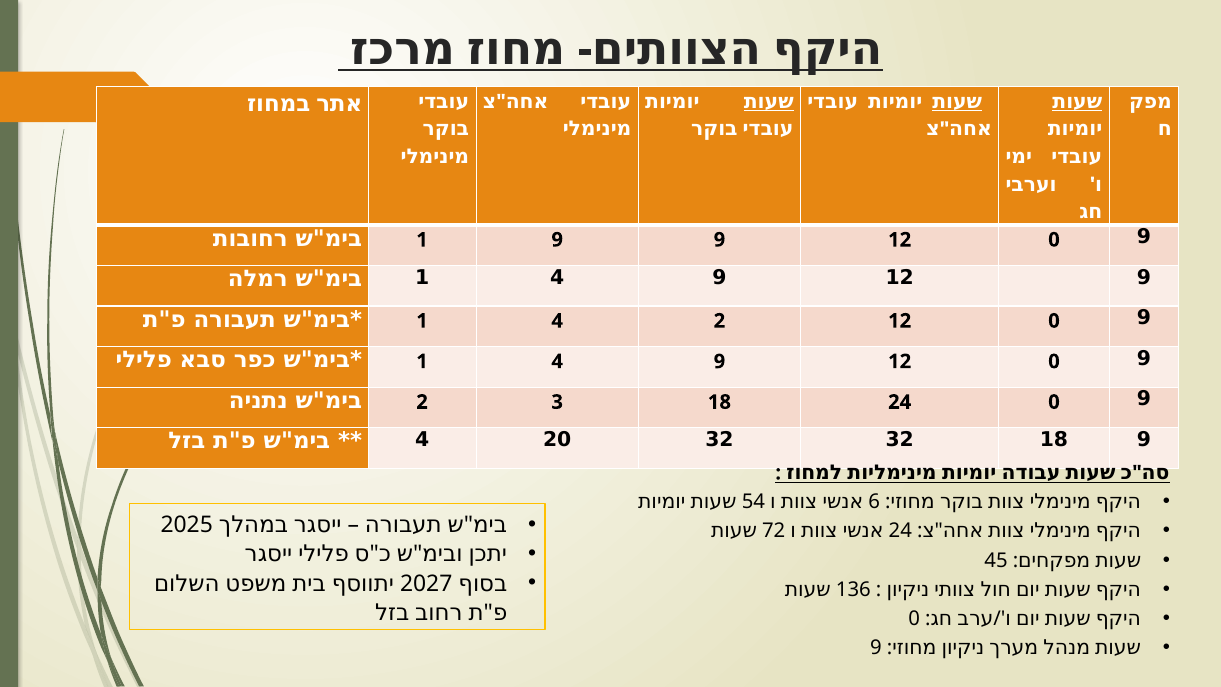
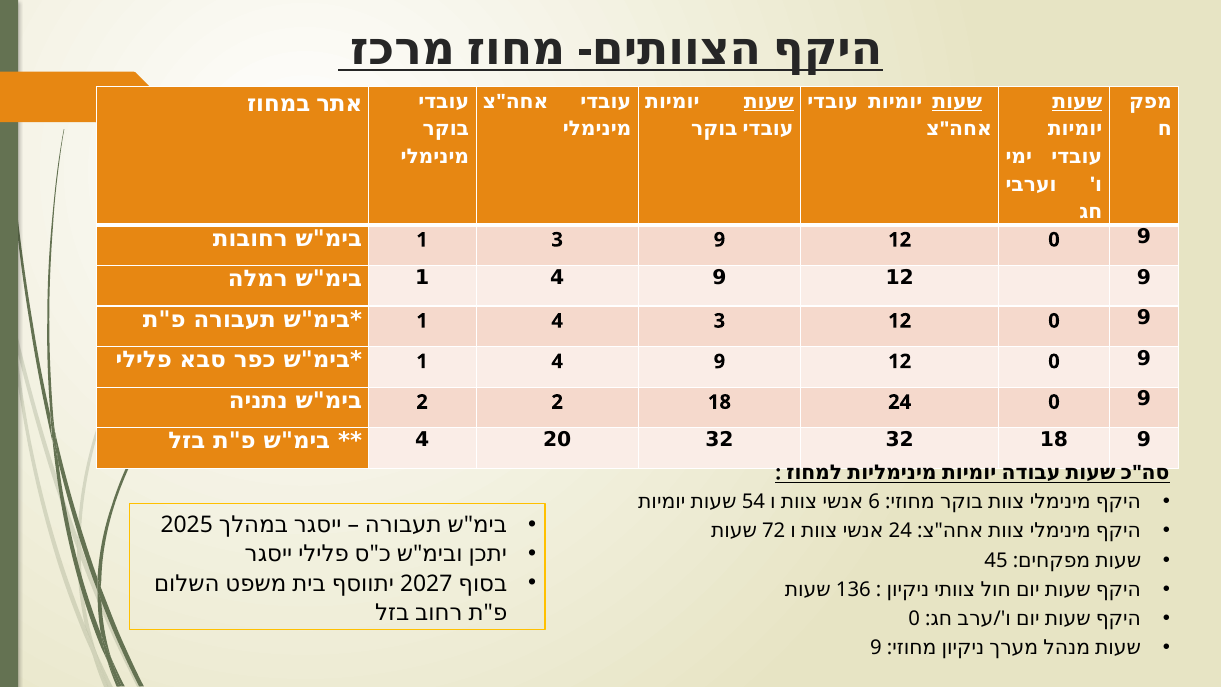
1 9: 9 -> 3
4 2: 2 -> 3
2 3: 3 -> 2
